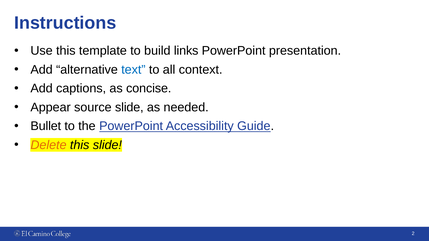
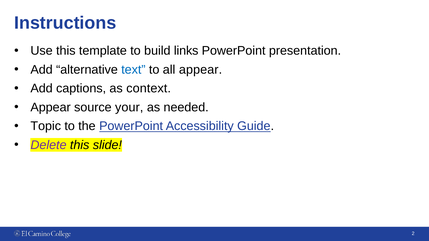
all context: context -> appear
concise: concise -> context
source slide: slide -> your
Bullet: Bullet -> Topic
Delete colour: orange -> purple
